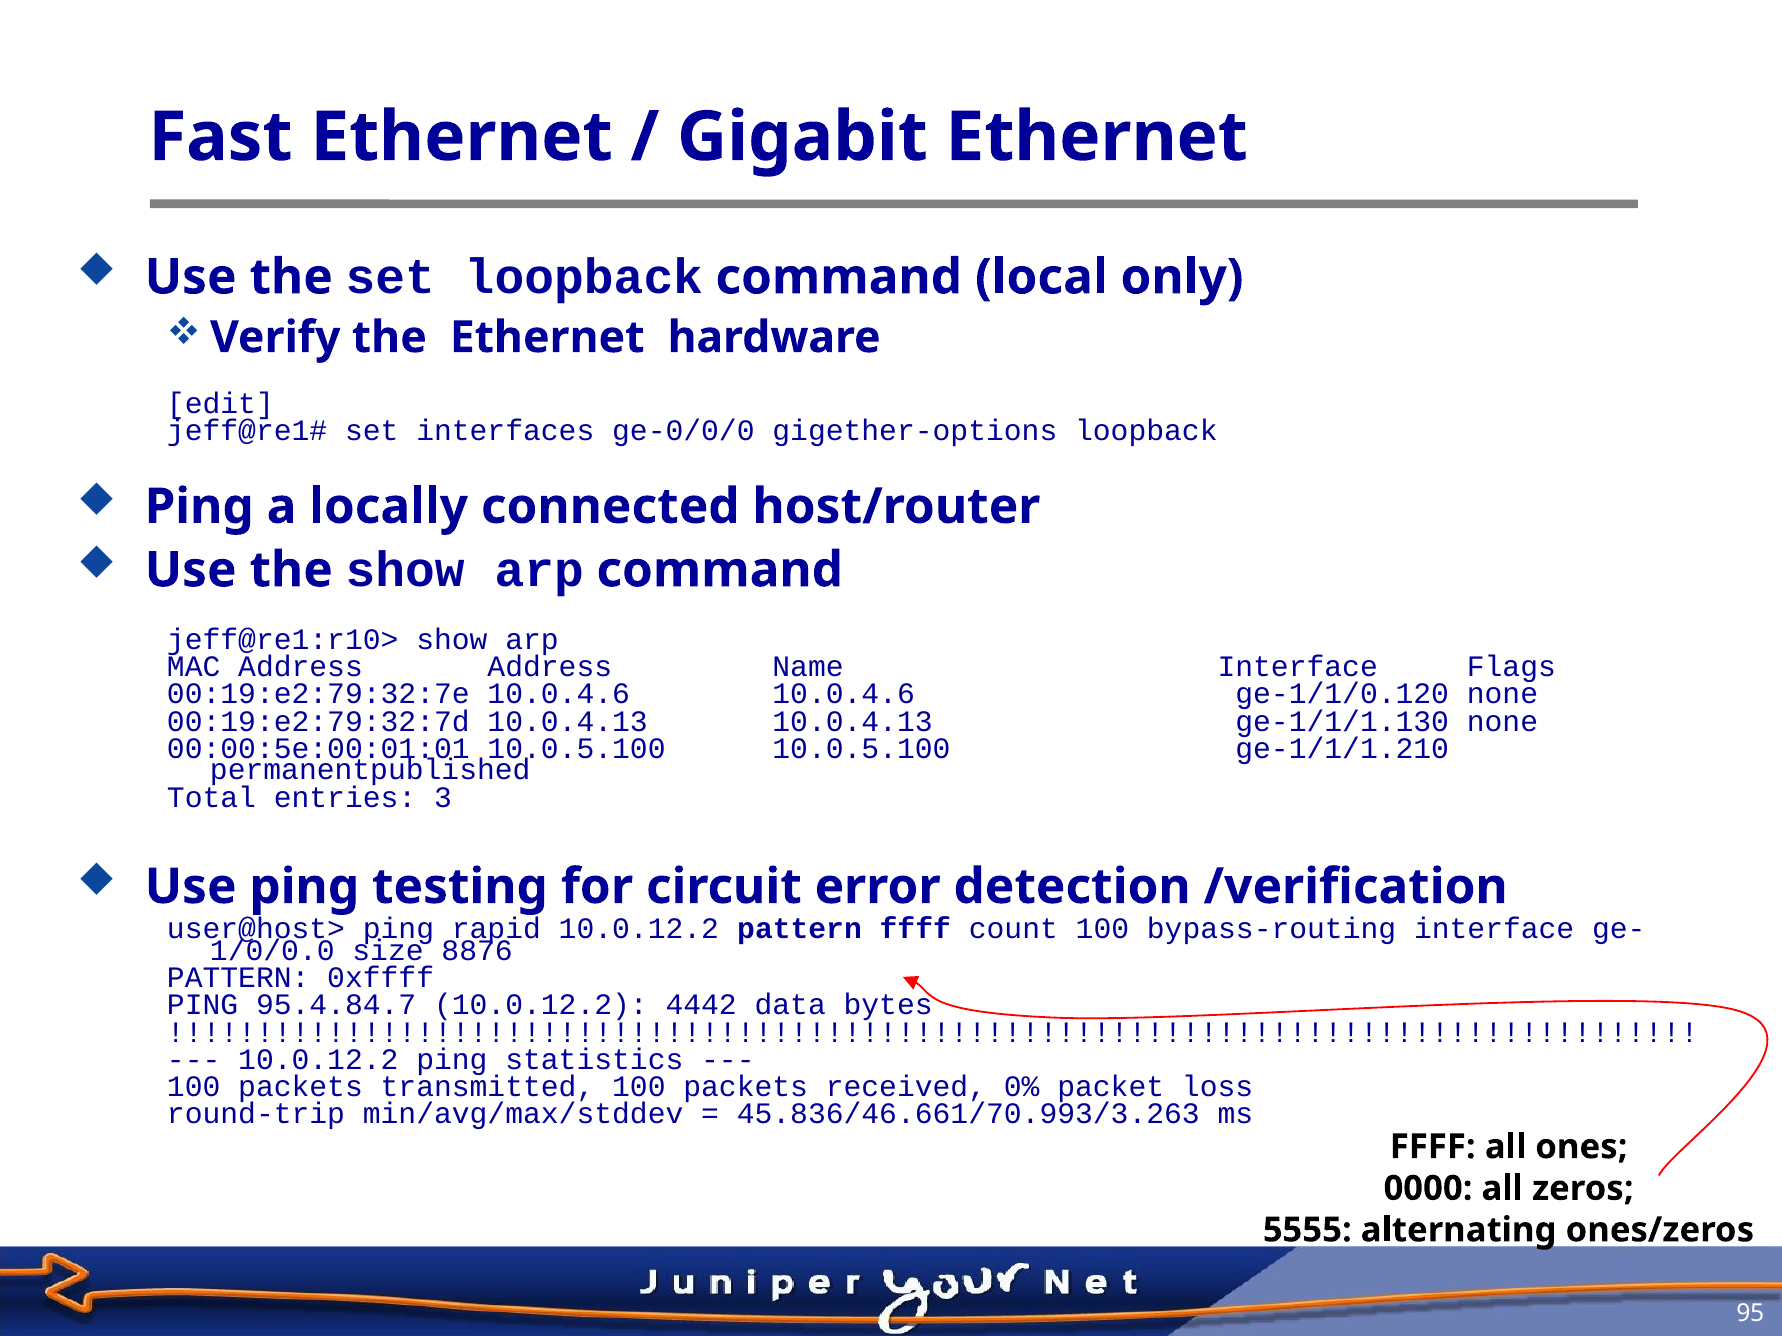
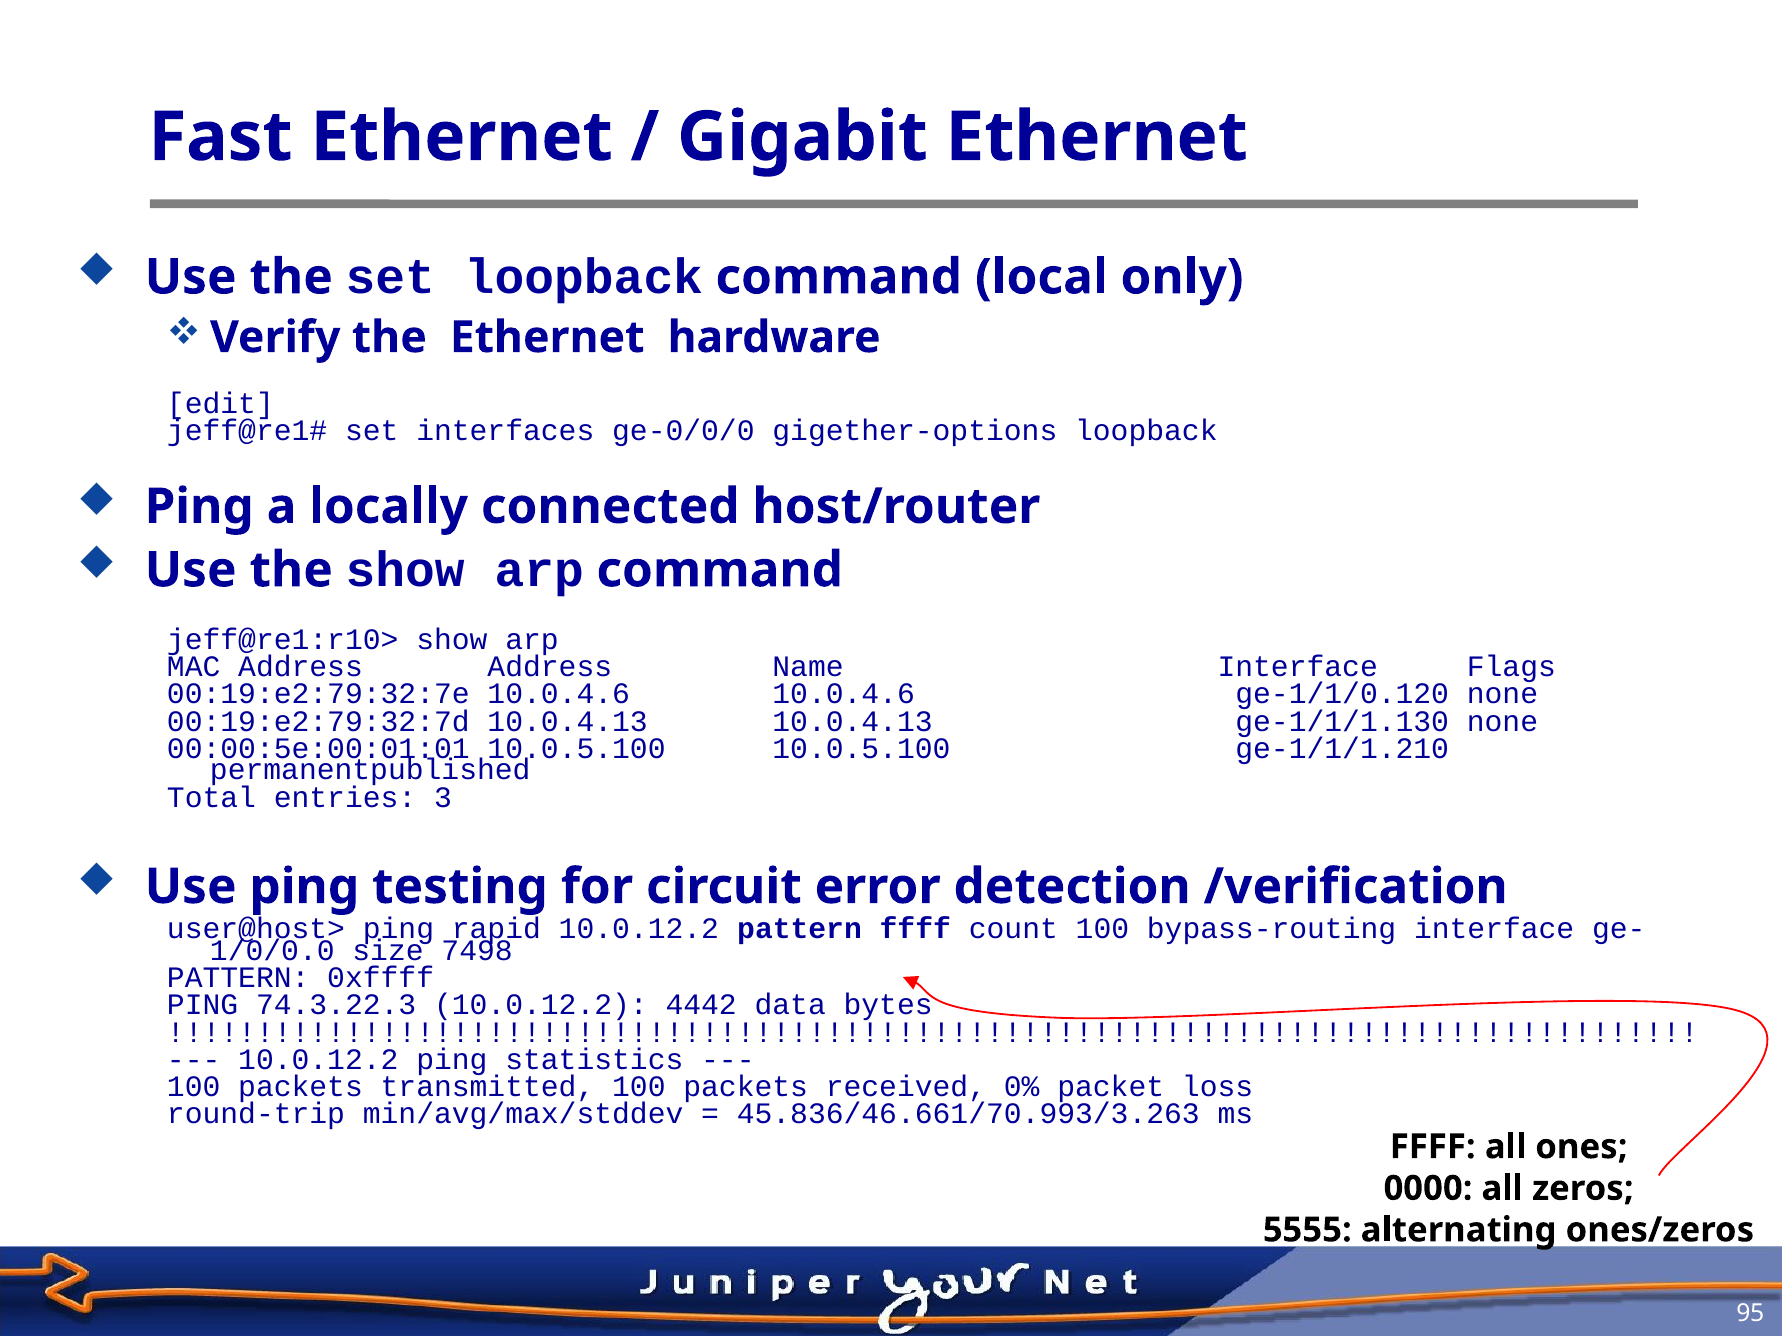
8876: 8876 -> 7498
95.4.84.7: 95.4.84.7 -> 74.3.22.3
